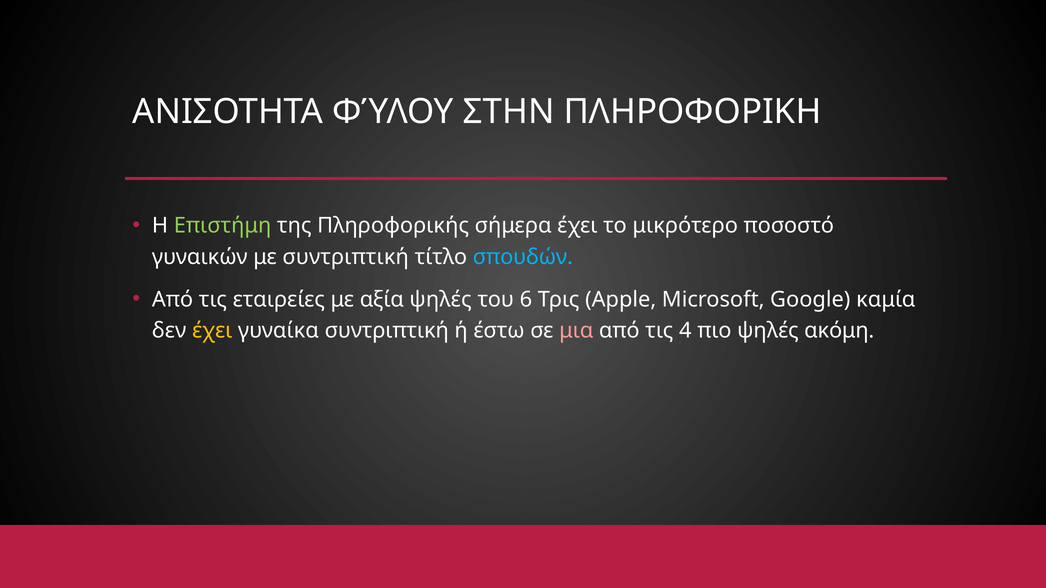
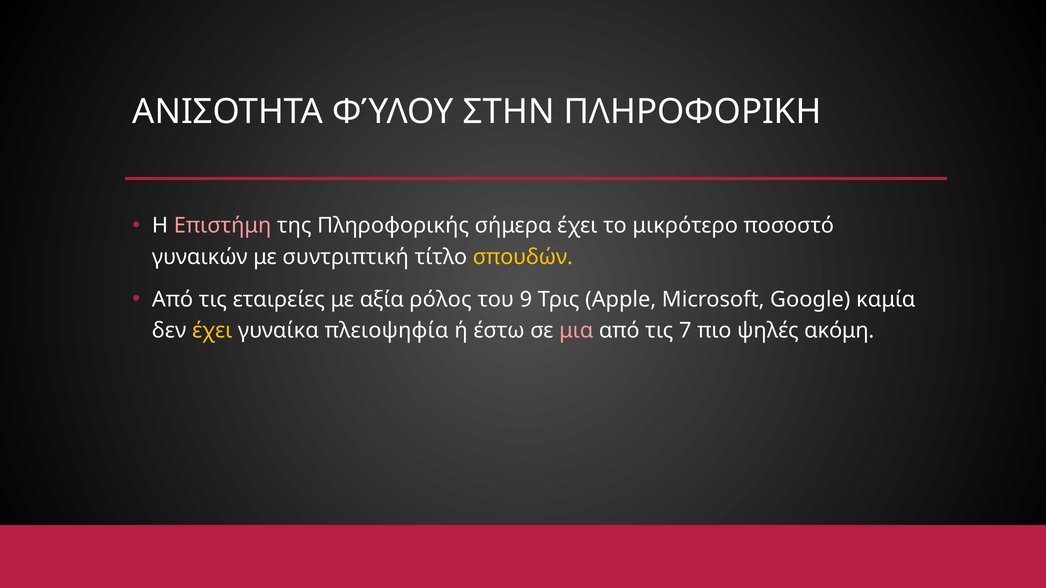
Επιστήμη colour: light green -> pink
σπουδών colour: light blue -> yellow
αξία ψηλές: ψηλές -> ρόλος
6: 6 -> 9
γυναίκα συντριπτική: συντριπτική -> πλειοψηφία
4: 4 -> 7
